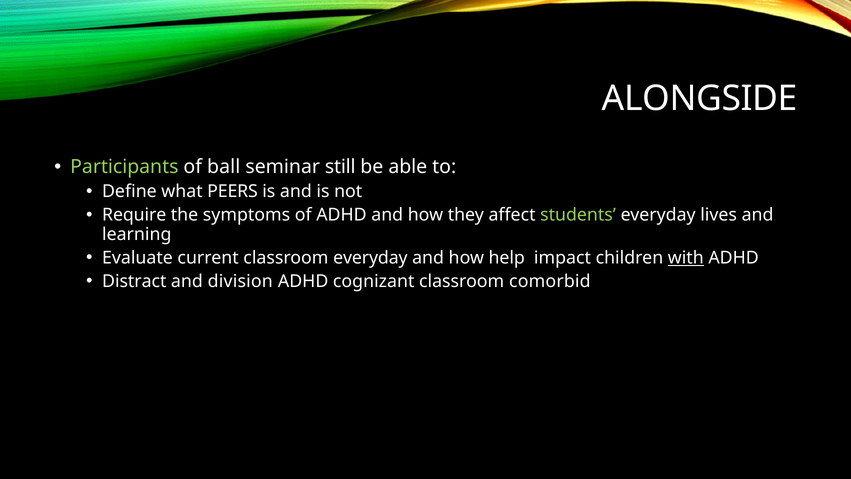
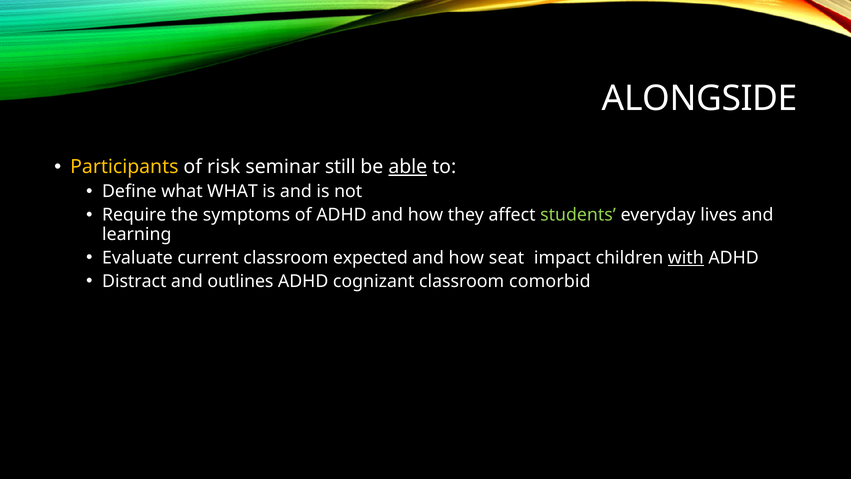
Participants colour: light green -> yellow
ball: ball -> risk
able underline: none -> present
what PEERS: PEERS -> WHAT
classroom everyday: everyday -> expected
help: help -> seat
division: division -> outlines
